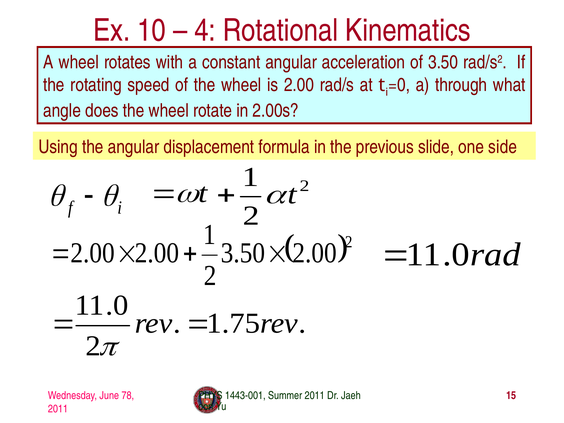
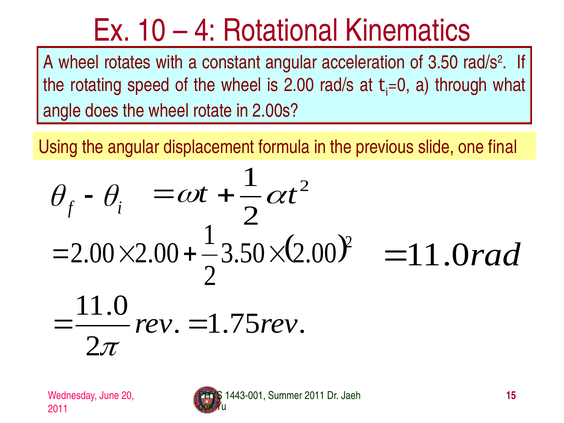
side: side -> final
78: 78 -> 20
